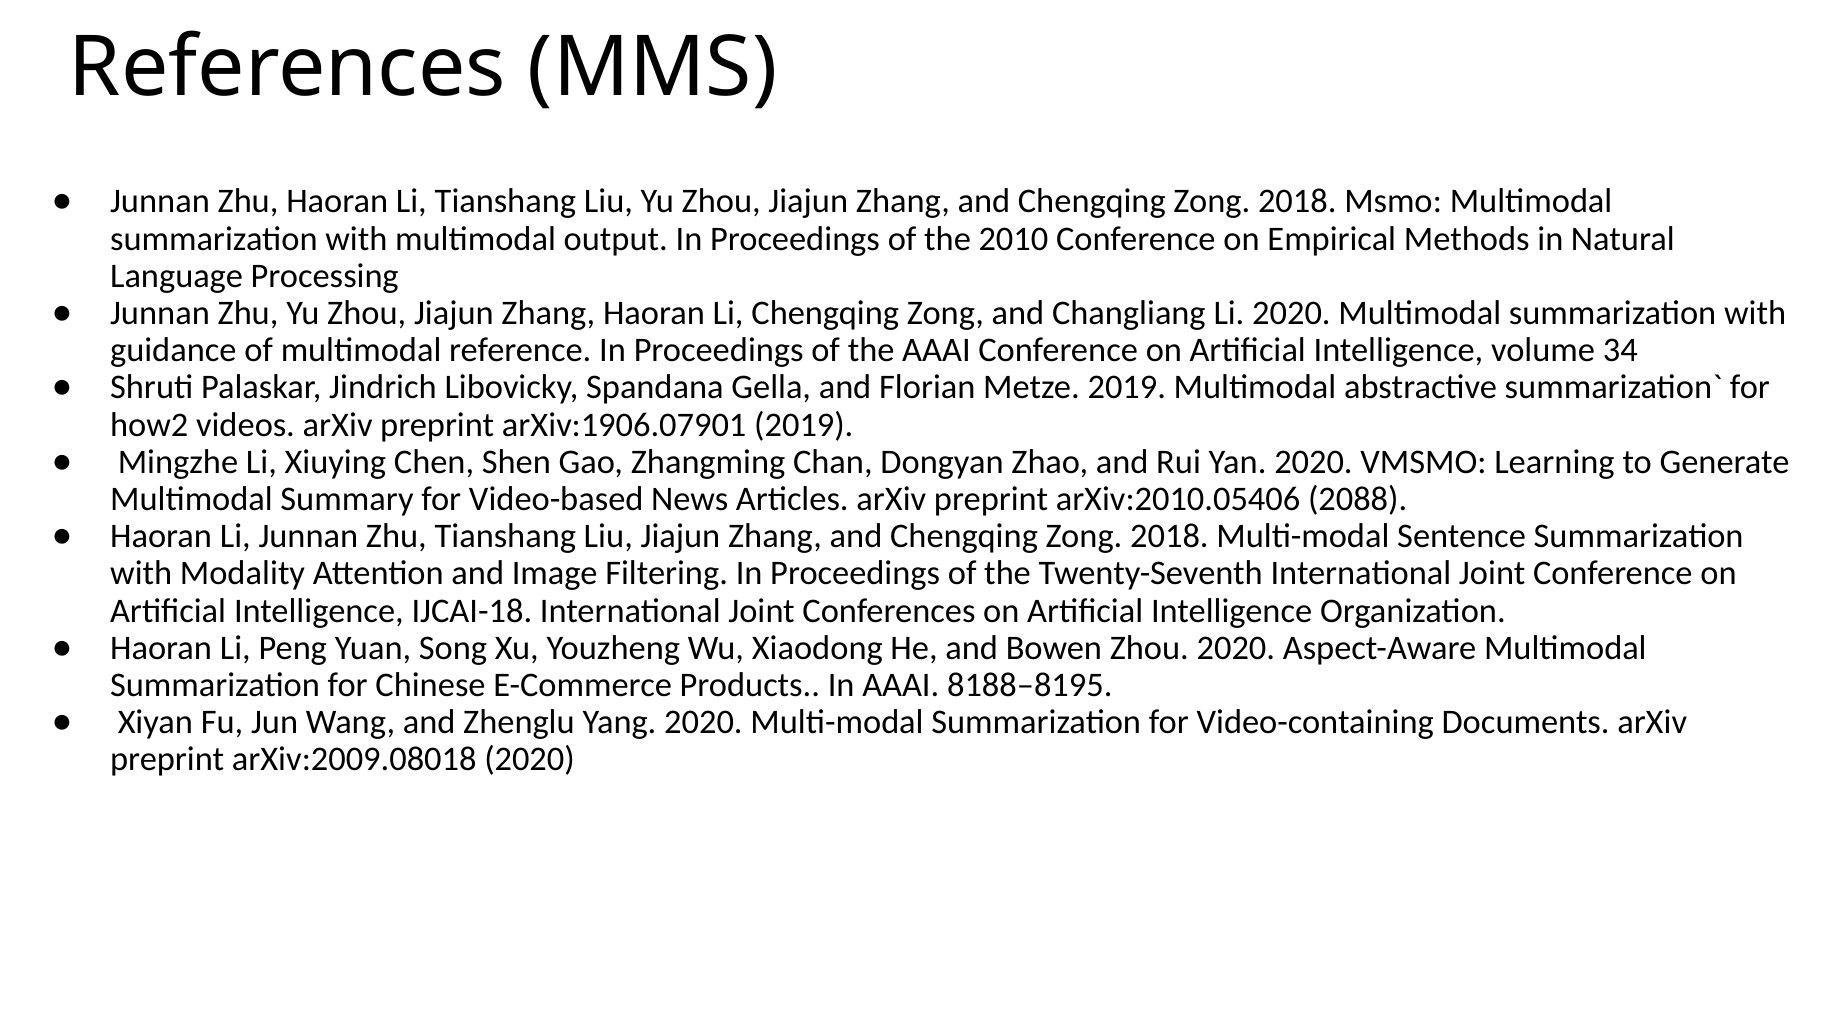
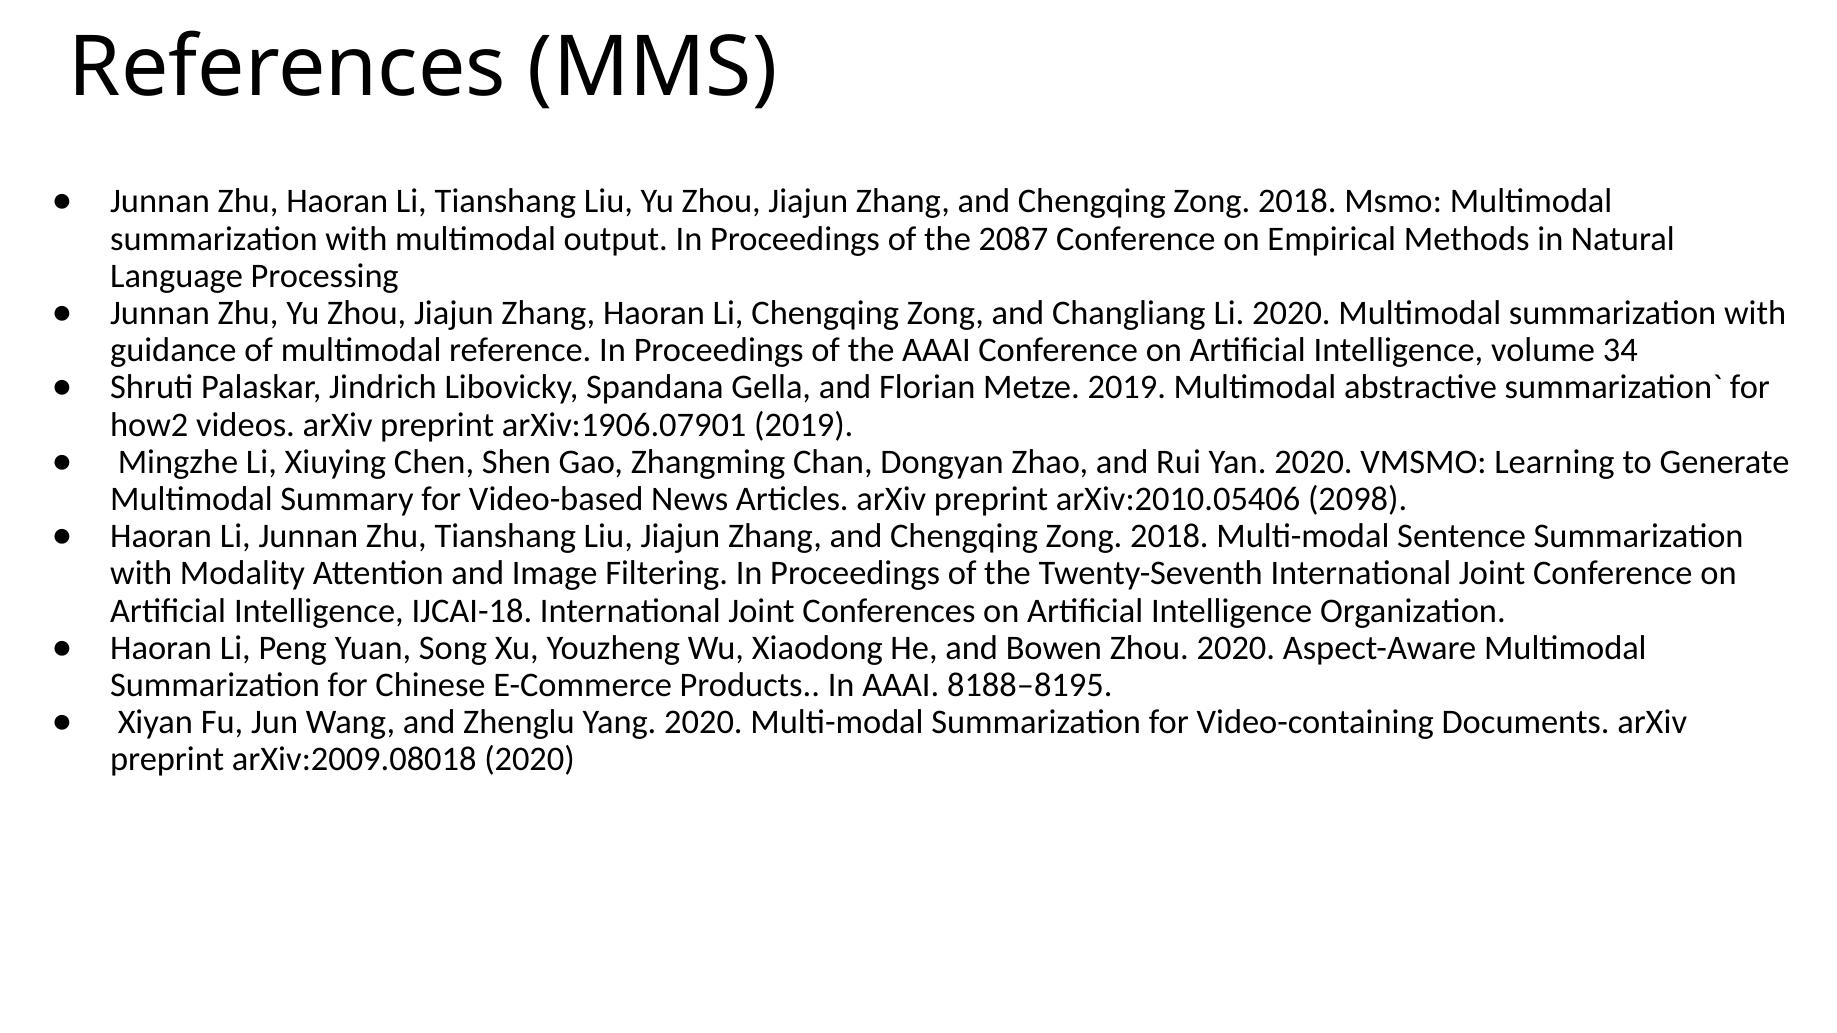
2010: 2010 -> 2087
2088: 2088 -> 2098
